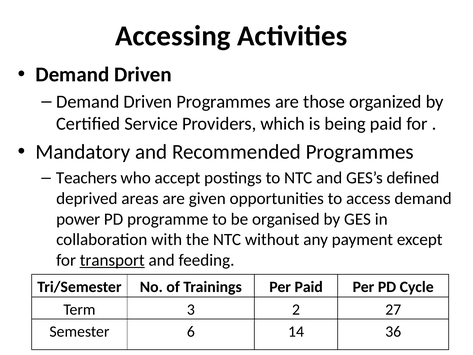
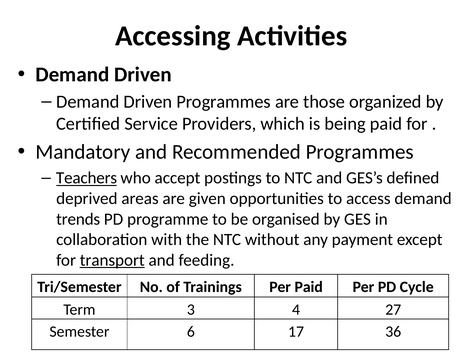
Teachers underline: none -> present
power: power -> trends
2: 2 -> 4
14: 14 -> 17
